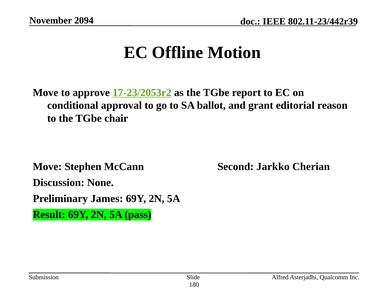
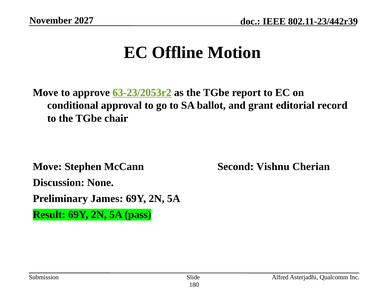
2094: 2094 -> 2027
17-23/2053r2: 17-23/2053r2 -> 63-23/2053r2
reason: reason -> record
Jarkko: Jarkko -> Vishnu
